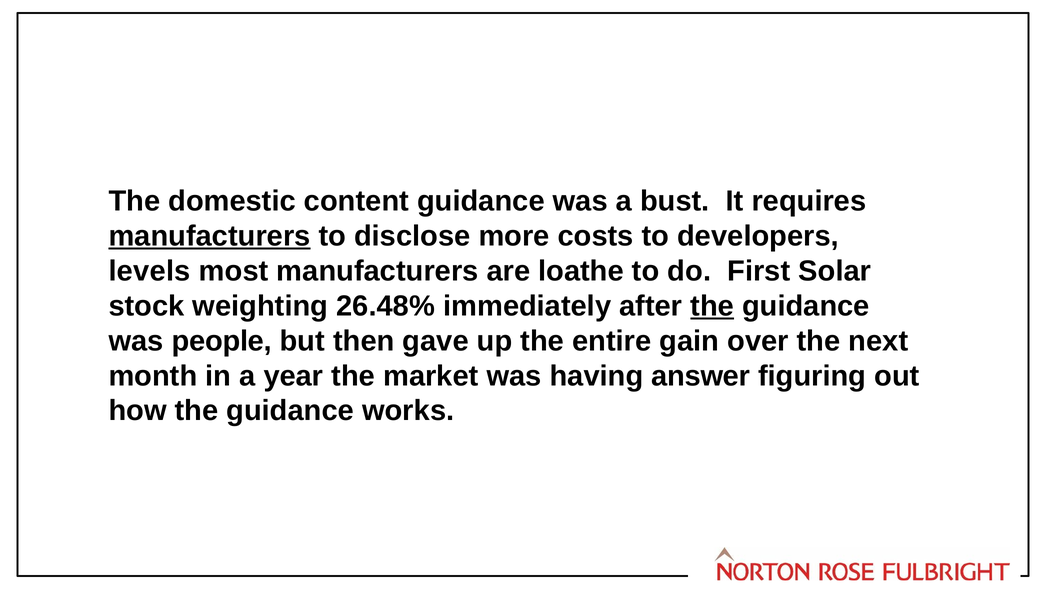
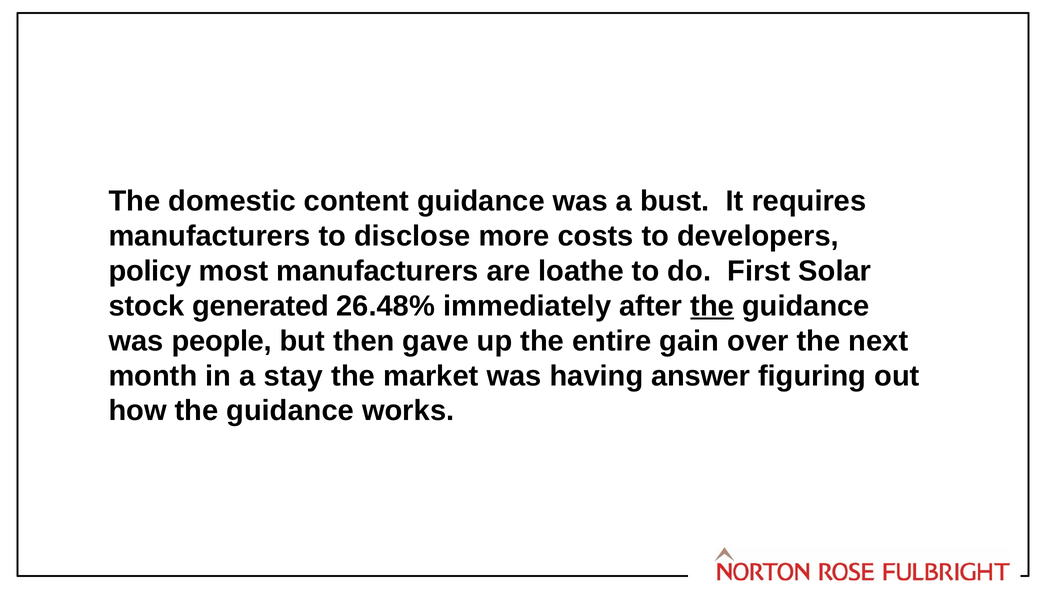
manufacturers at (210, 236) underline: present -> none
levels: levels -> policy
weighting: weighting -> generated
year: year -> stay
